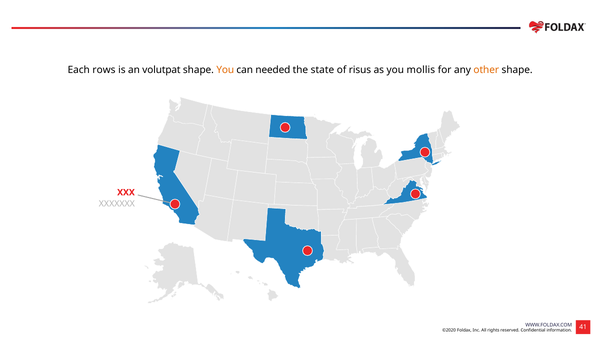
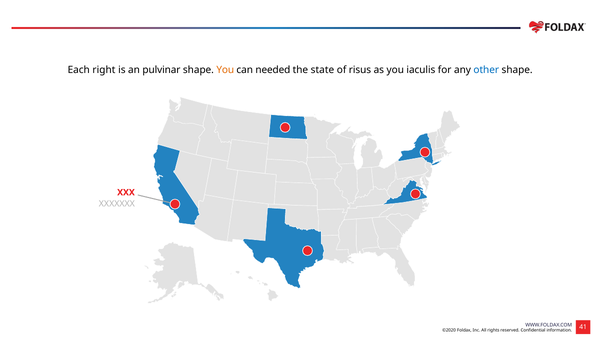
rows: rows -> right
volutpat: volutpat -> pulvinar
mollis: mollis -> iaculis
other colour: orange -> blue
